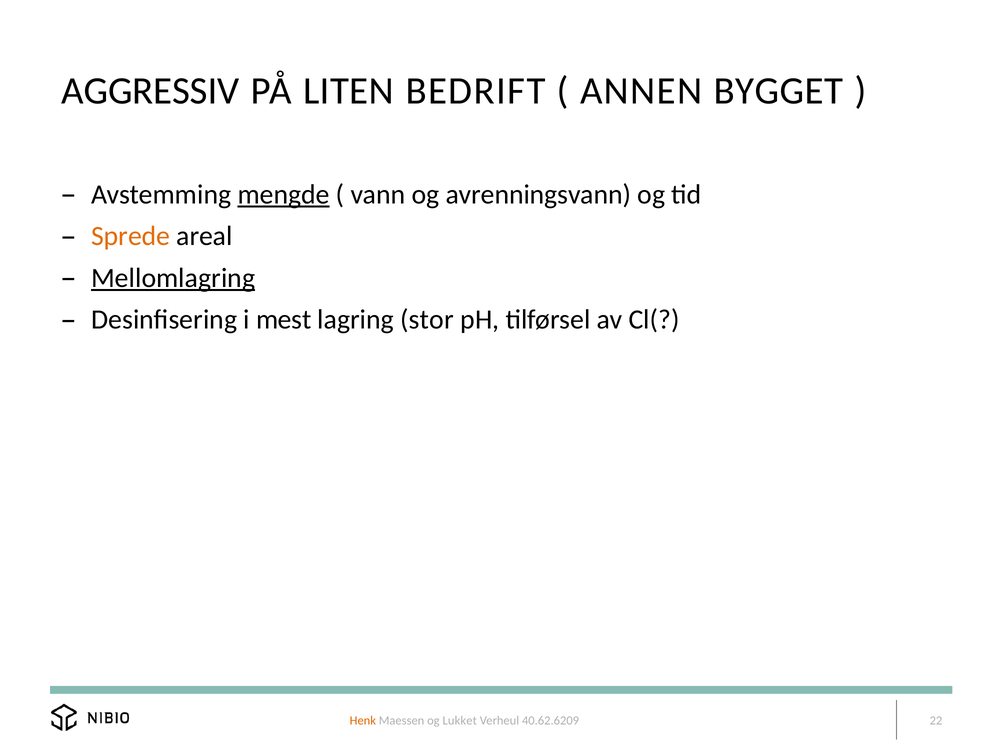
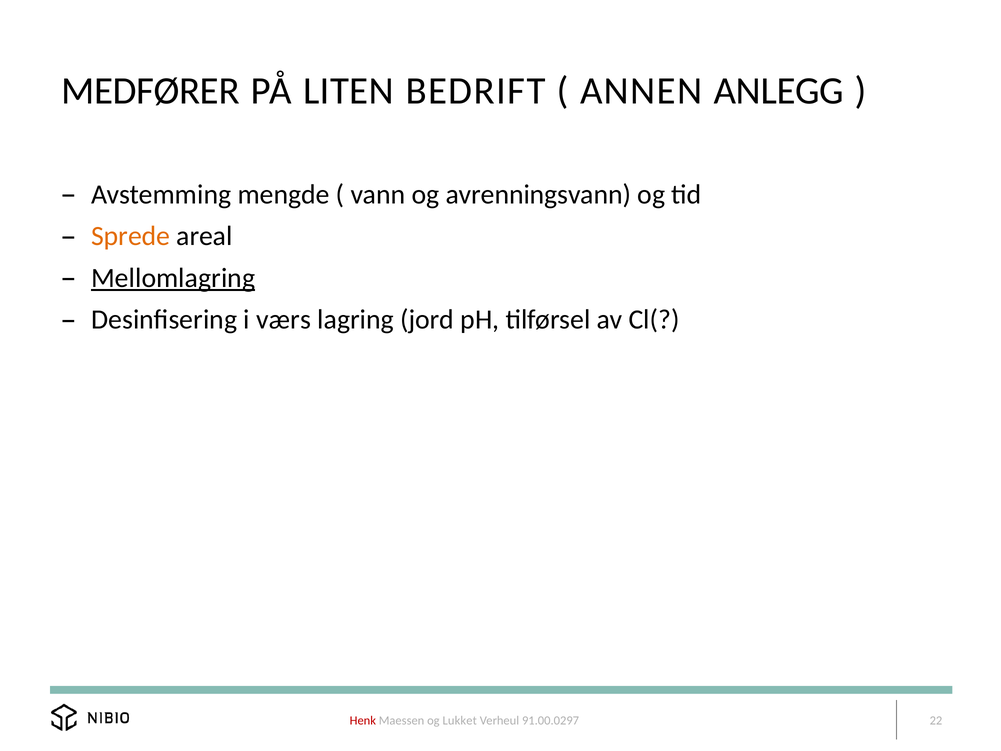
AGGRESSIV: AGGRESSIV -> MEDFØRER
BYGGET: BYGGET -> ANLEGG
mengde underline: present -> none
mest: mest -> værs
stor: stor -> jord
Henk colour: orange -> red
40.62.6209: 40.62.6209 -> 91.00.0297
